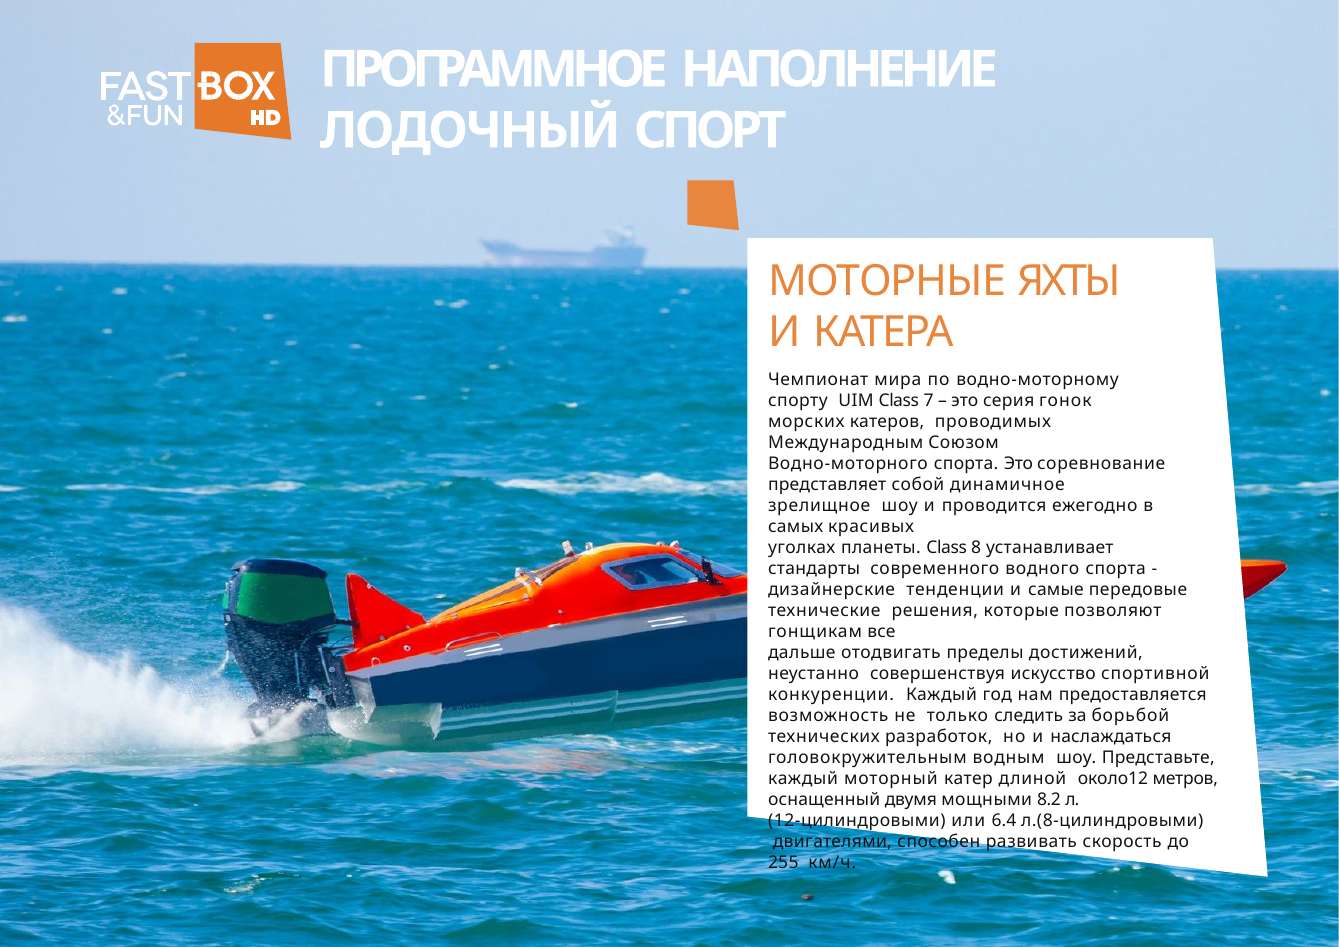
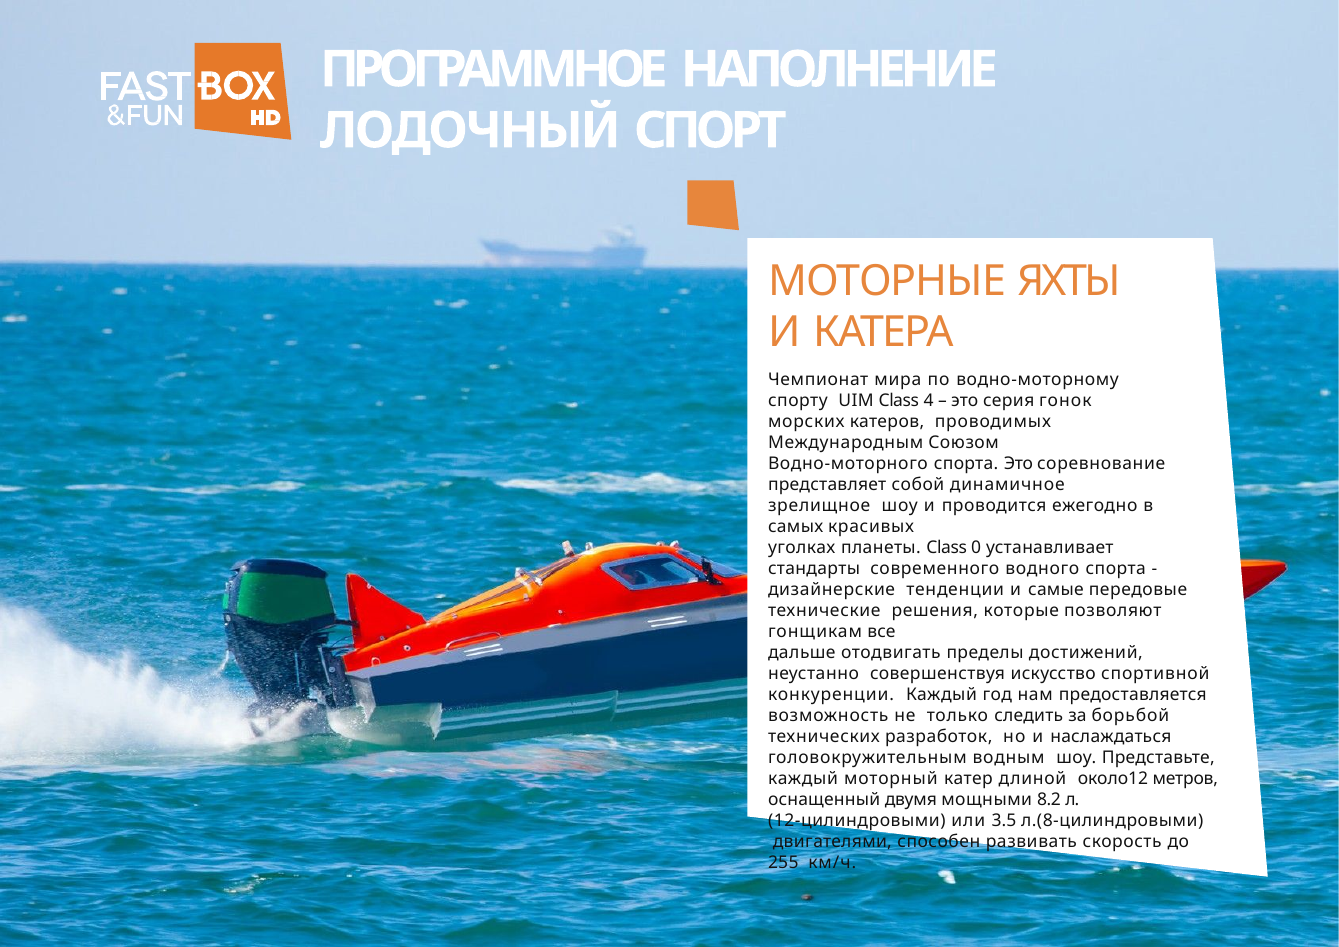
7: 7 -> 4
8: 8 -> 0
6.4: 6.4 -> 3.5
